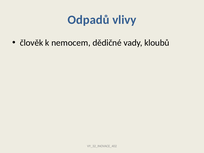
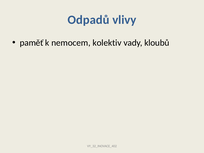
člověk: člověk -> paměť
dědičné: dědičné -> kolektiv
